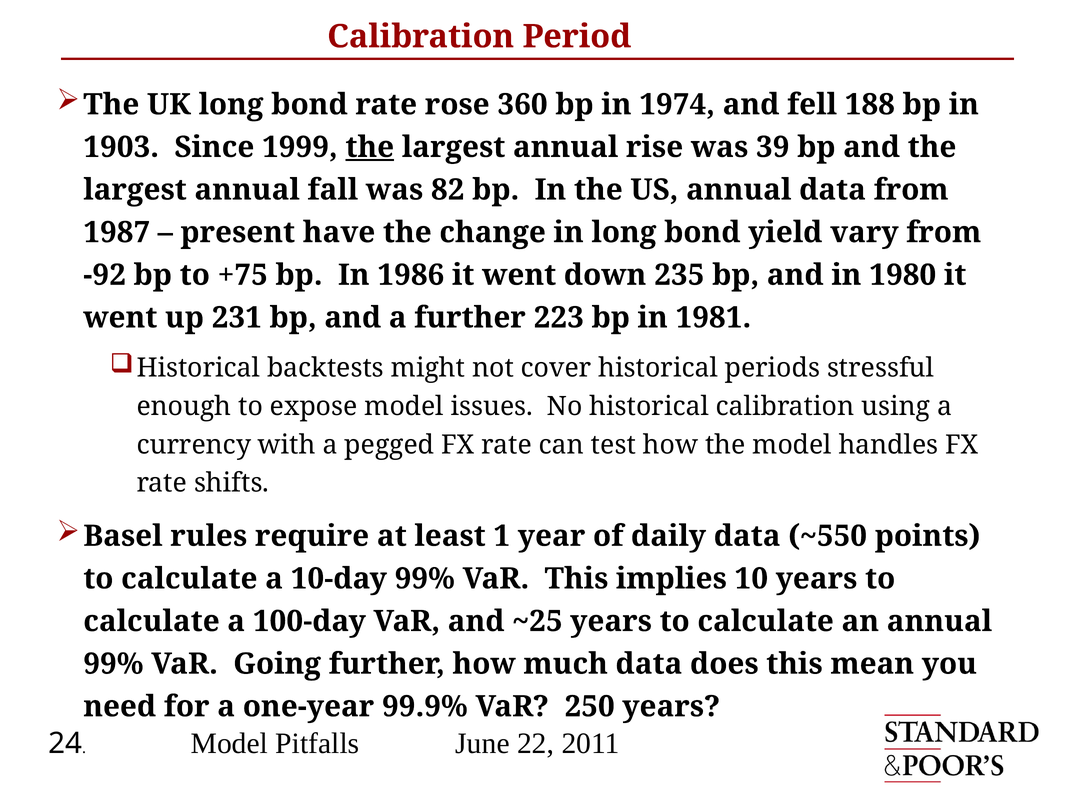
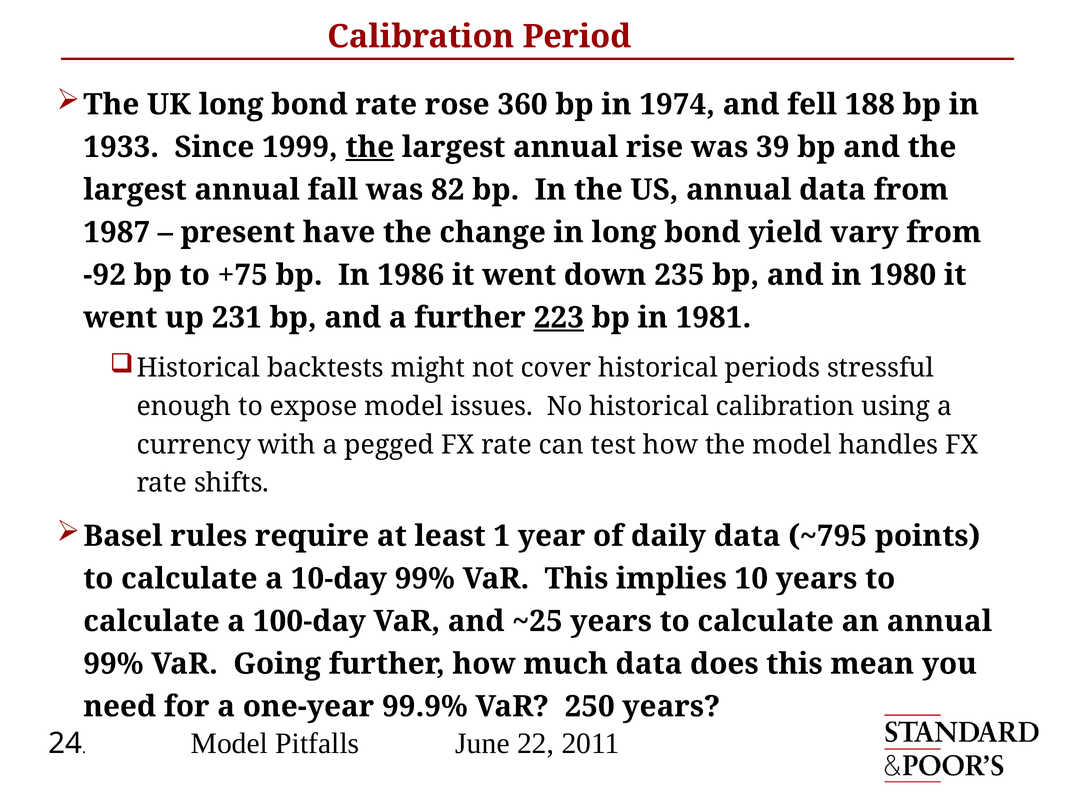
1903: 1903 -> 1933
223 underline: none -> present
~550: ~550 -> ~795
